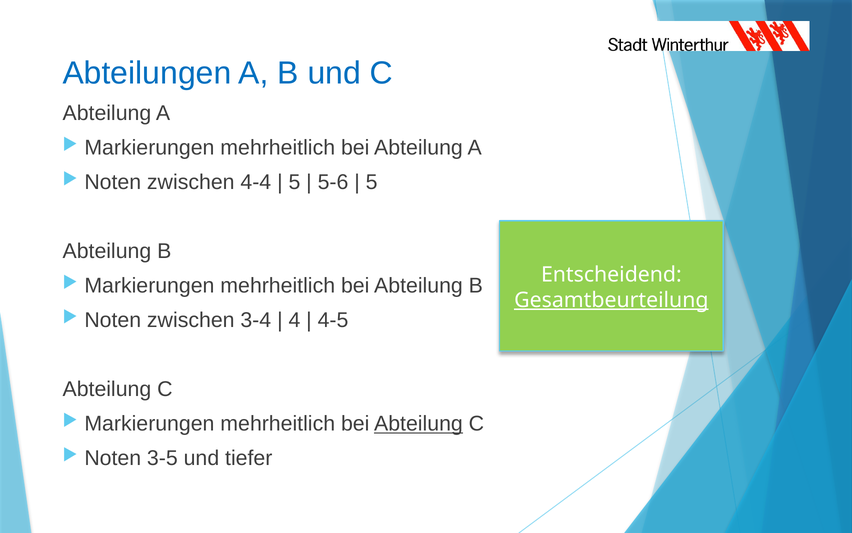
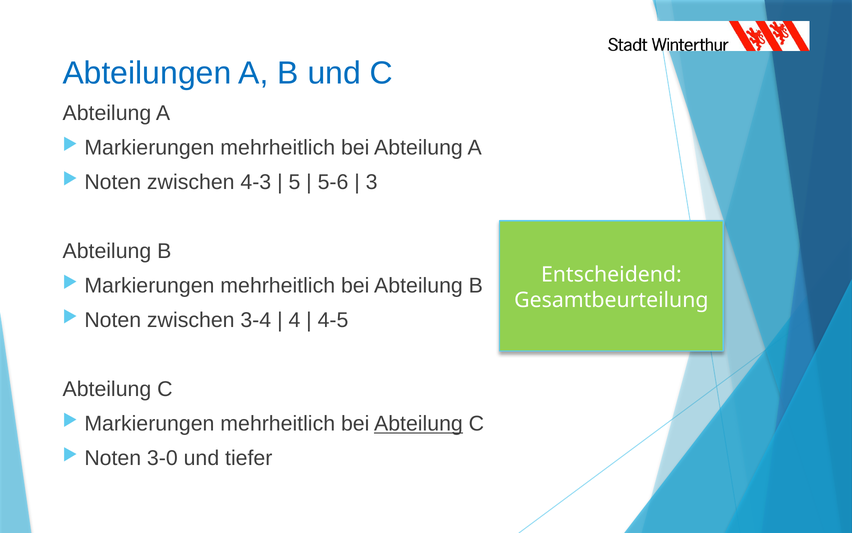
4-4: 4-4 -> 4-3
5 at (372, 182): 5 -> 3
Gesamtbeurteilung underline: present -> none
3-5: 3-5 -> 3-0
